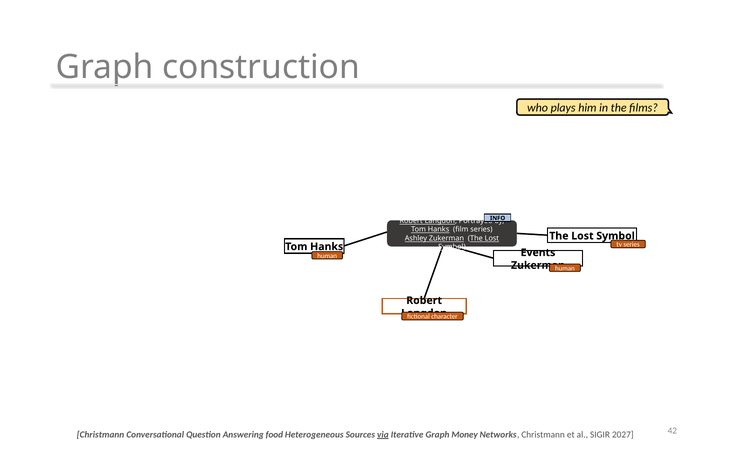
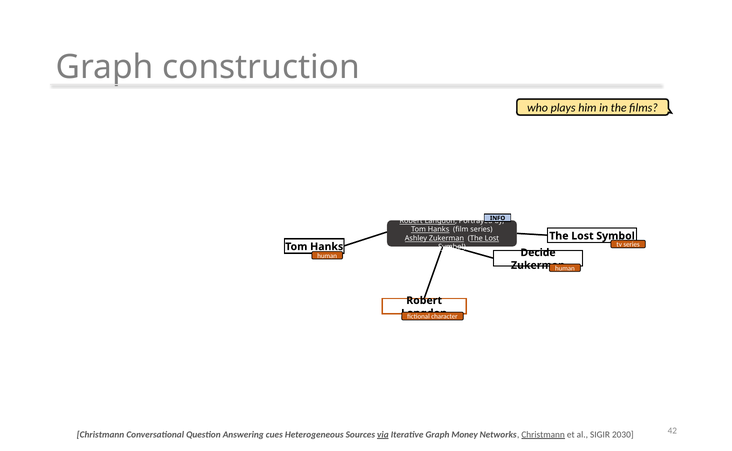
Events: Events -> Decide
food: food -> cues
Christmann at (543, 434) underline: none -> present
2027: 2027 -> 2030
